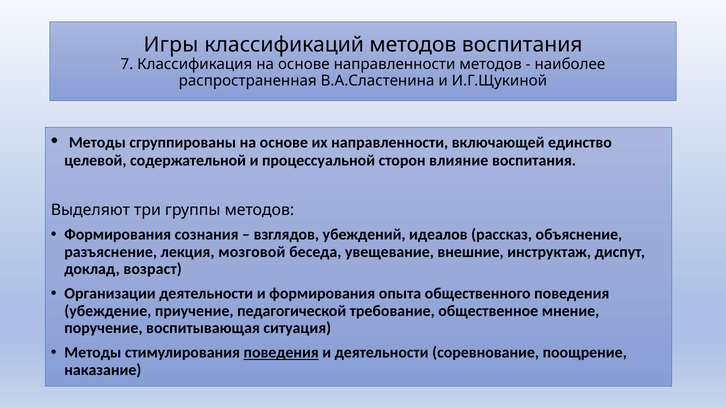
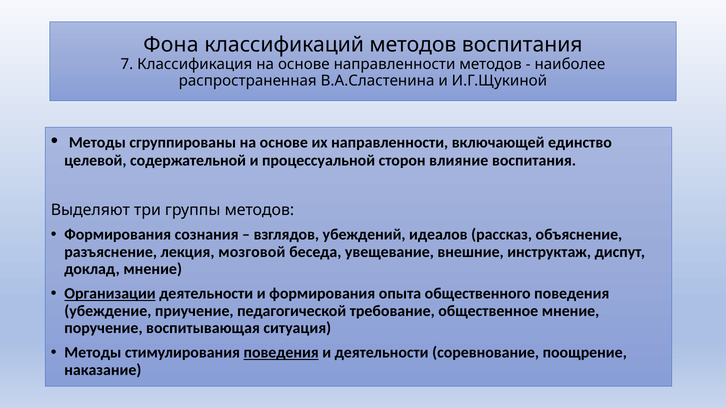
Игры: Игры -> Фона
доклад возраст: возраст -> мнение
Организации underline: none -> present
